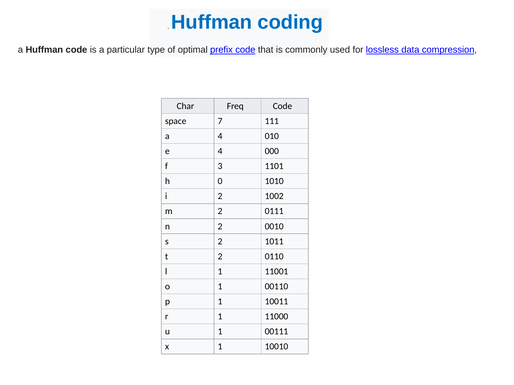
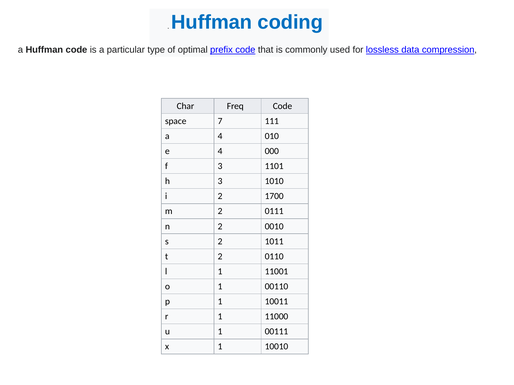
h 0: 0 -> 3
1002: 1002 -> 1700
